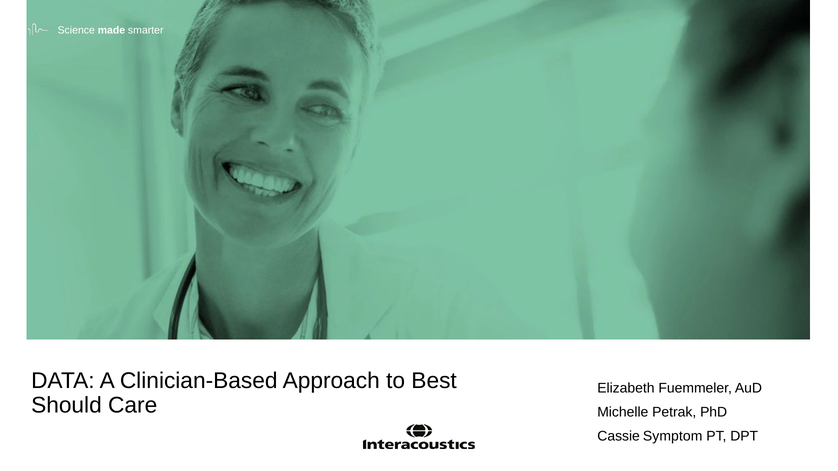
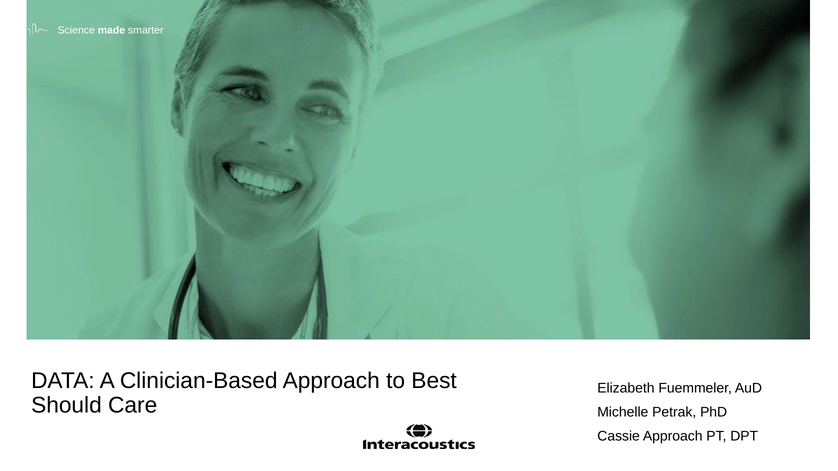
Cassie Symptom: Symptom -> Approach
